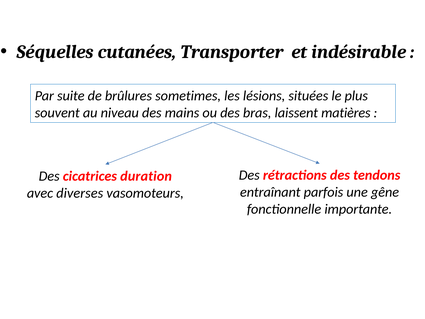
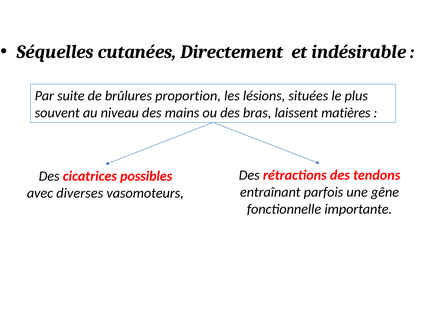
Transporter: Transporter -> Directement
sometimes: sometimes -> proportion
duration: duration -> possibles
